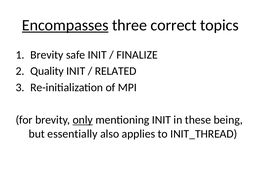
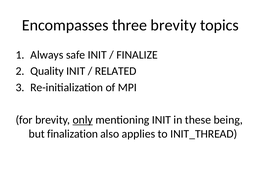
Encompasses underline: present -> none
three correct: correct -> brevity
Brevity at (47, 55): Brevity -> Always
essentially: essentially -> finalization
